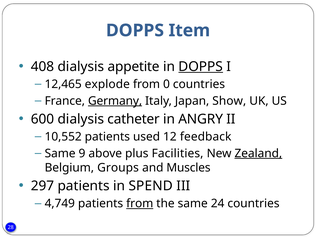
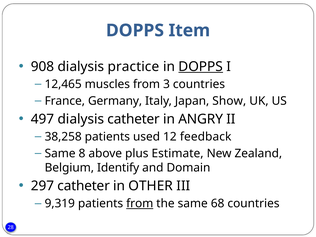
408: 408 -> 908
appetite: appetite -> practice
explode: explode -> muscles
0: 0 -> 3
Germany underline: present -> none
600: 600 -> 497
10,552: 10,552 -> 38,258
9: 9 -> 8
Facilities: Facilities -> Estimate
Zealand underline: present -> none
Groups: Groups -> Identify
Muscles: Muscles -> Domain
297 patients: patients -> catheter
SPEND: SPEND -> OTHER
4,749: 4,749 -> 9,319
24: 24 -> 68
